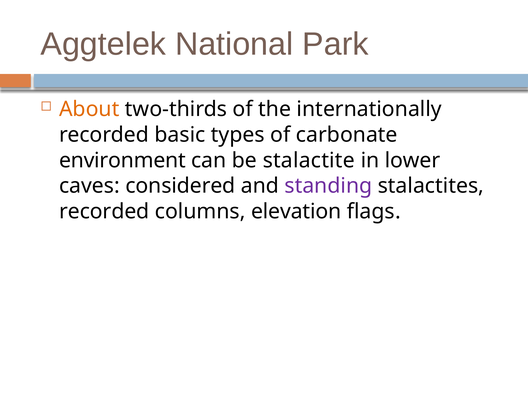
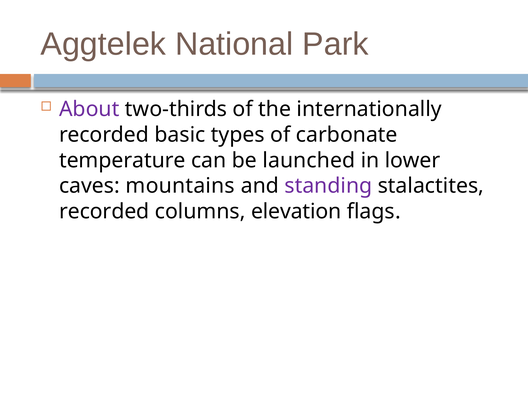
About colour: orange -> purple
environment: environment -> temperature
stalactite: stalactite -> launched
considered: considered -> mountains
